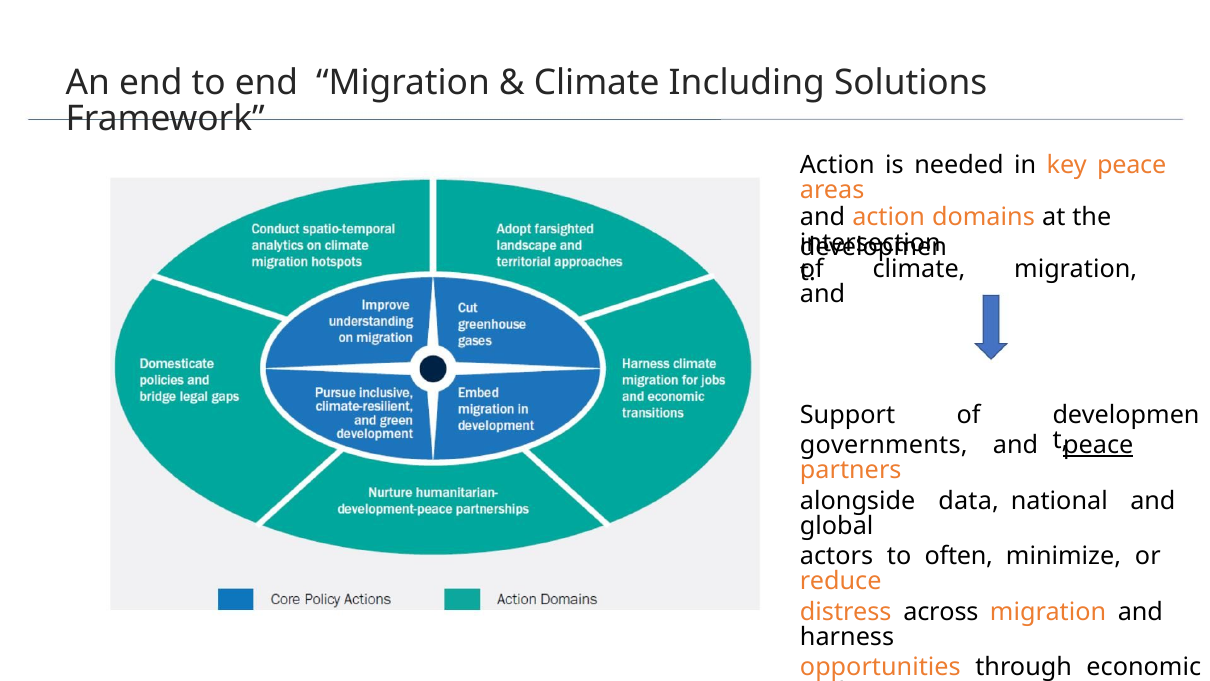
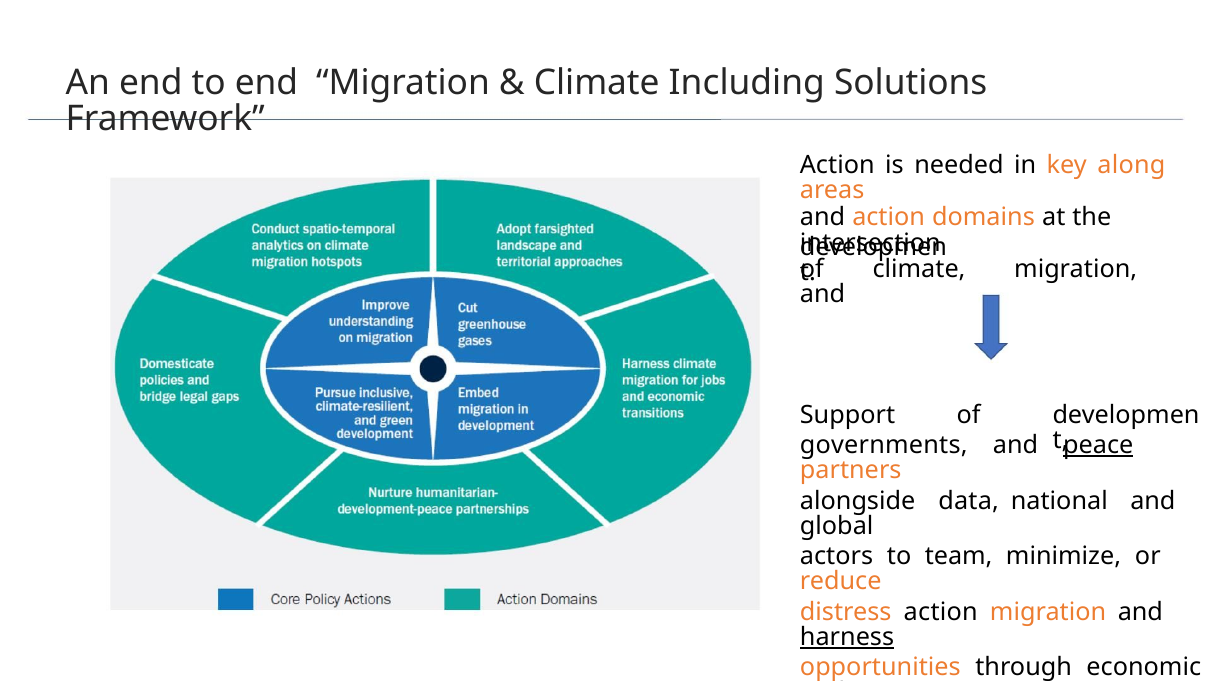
key peace: peace -> along
often: often -> team
distress across: across -> action
harness underline: none -> present
